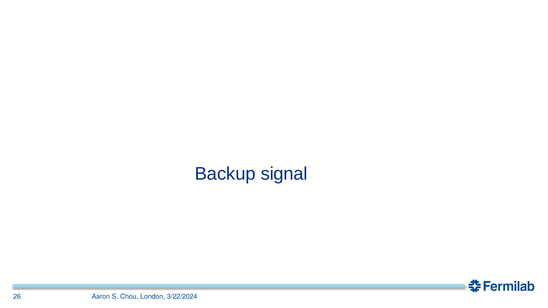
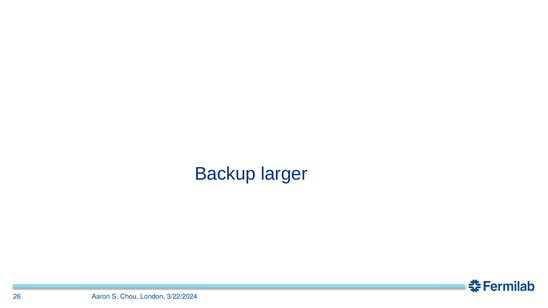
signal: signal -> larger
